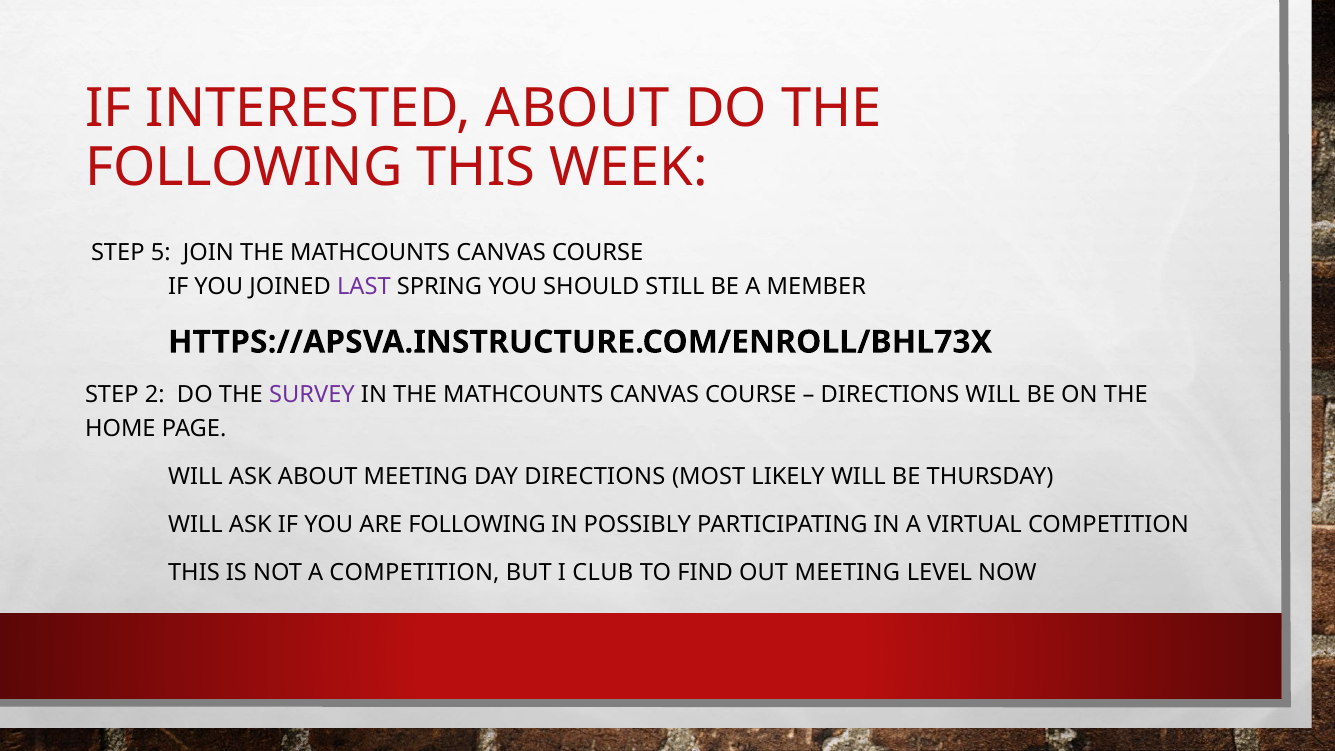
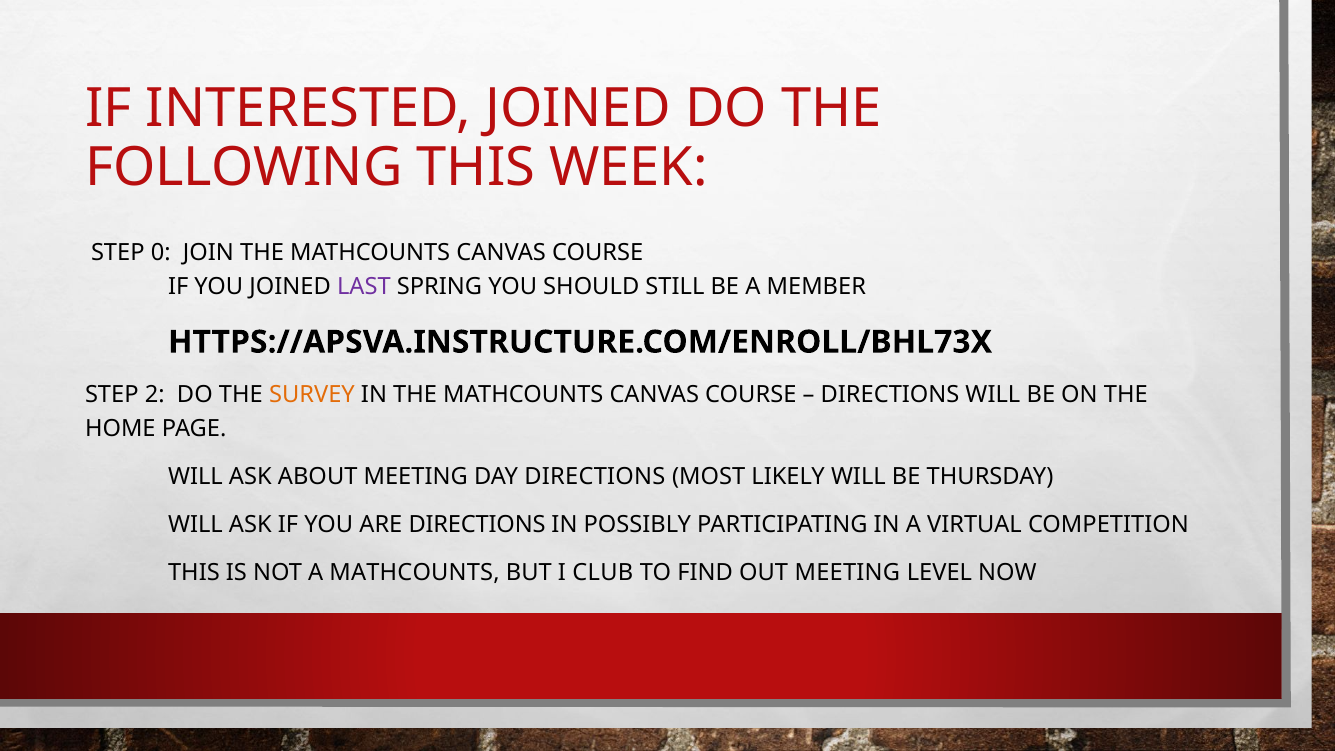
INTERESTED ABOUT: ABOUT -> JOINED
5: 5 -> 0
SURVEY colour: purple -> orange
ARE FOLLOWING: FOLLOWING -> DIRECTIONS
A COMPETITION: COMPETITION -> MATHCOUNTS
